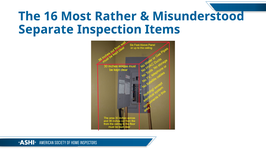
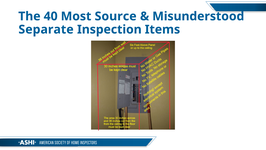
16: 16 -> 40
Rather: Rather -> Source
